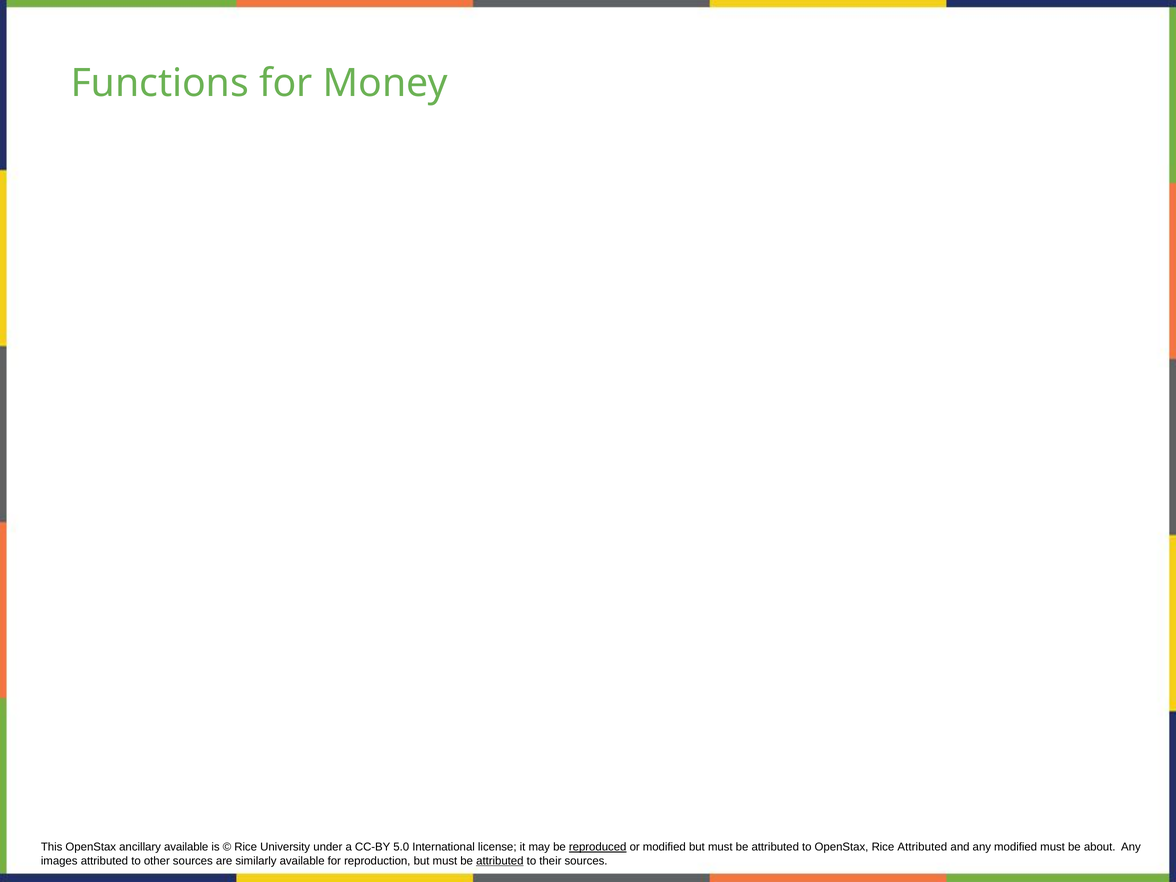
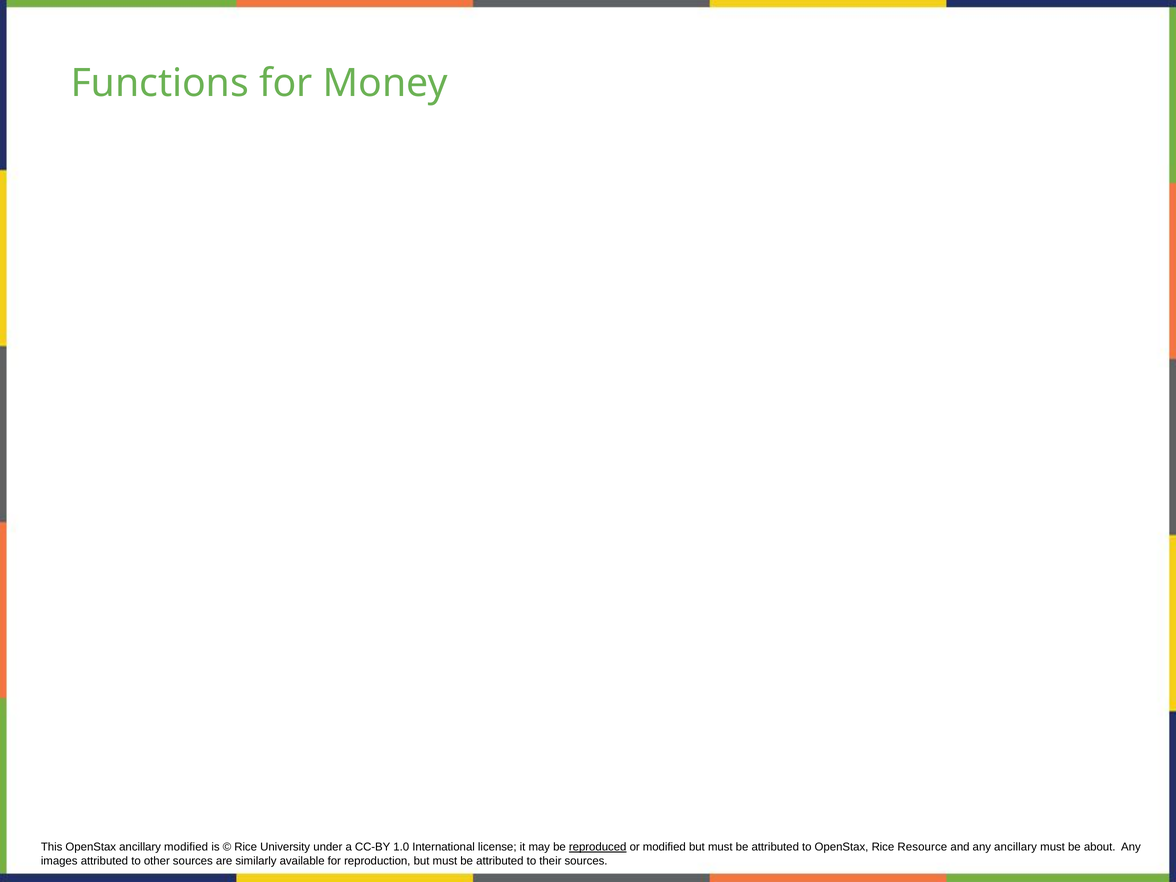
ancillary available: available -> modified
5.0: 5.0 -> 1.0
Rice Attributed: Attributed -> Resource
any modified: modified -> ancillary
attributed at (500, 861) underline: present -> none
